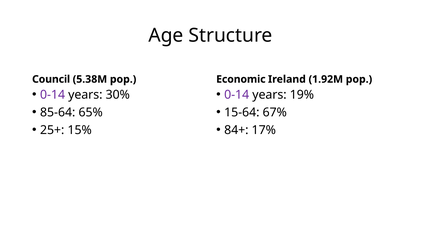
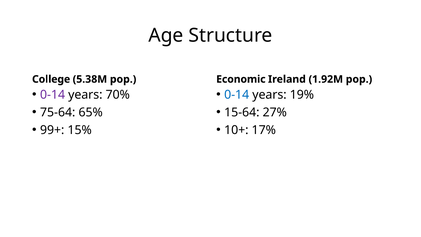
Council: Council -> College
30%: 30% -> 70%
0-14 at (237, 95) colour: purple -> blue
85-64: 85-64 -> 75-64
67%: 67% -> 27%
25+: 25+ -> 99+
84+: 84+ -> 10+
